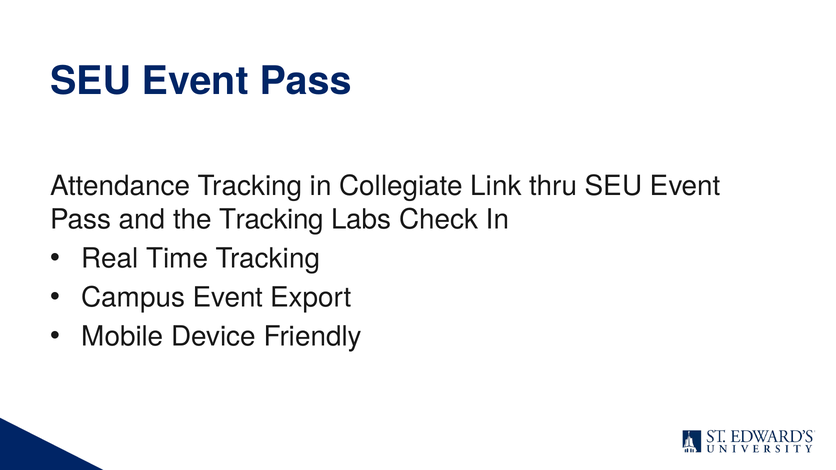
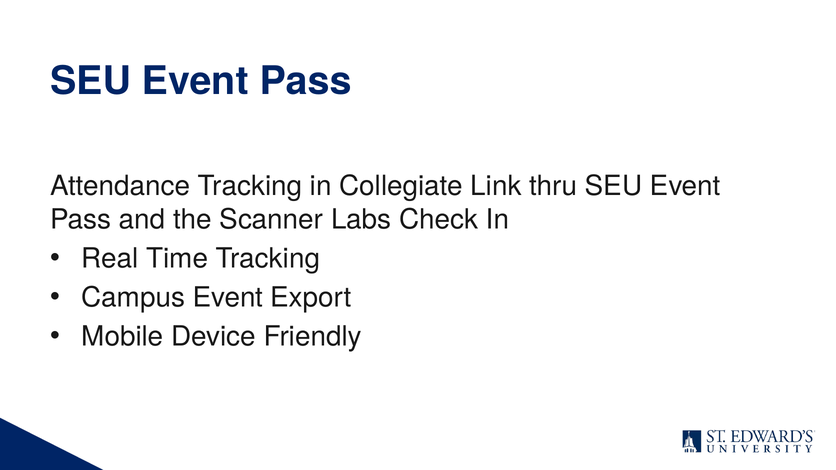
the Tracking: Tracking -> Scanner
